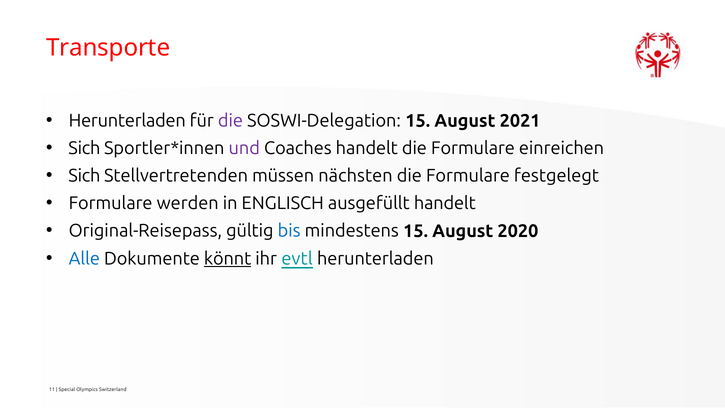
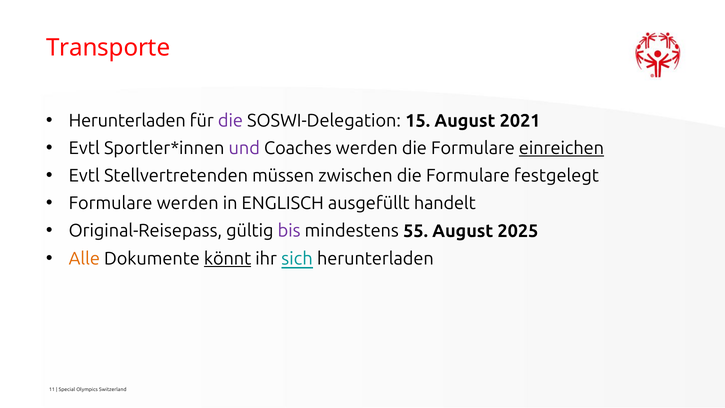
Sich at (84, 148): Sich -> Evtl
Coaches handelt: handelt -> werden
einreichen underline: none -> present
Sich at (84, 176): Sich -> Evtl
nächsten: nächsten -> zwischen
bis colour: blue -> purple
mindestens 15: 15 -> 55
2020: 2020 -> 2025
Alle colour: blue -> orange
evtl: evtl -> sich
